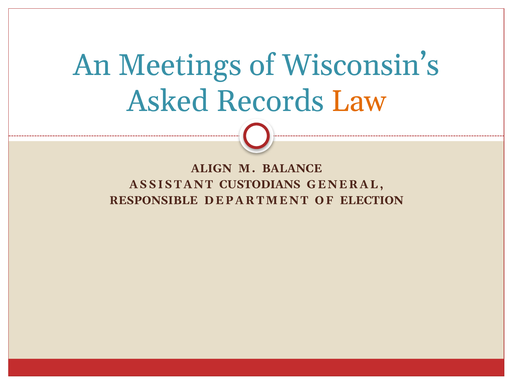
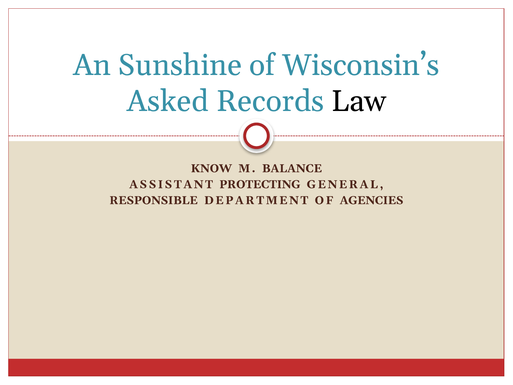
Meetings: Meetings -> Sunshine
Law colour: orange -> black
ALIGN: ALIGN -> KNOW
CUSTODIANS: CUSTODIANS -> PROTECTING
ELECTION: ELECTION -> AGENCIES
